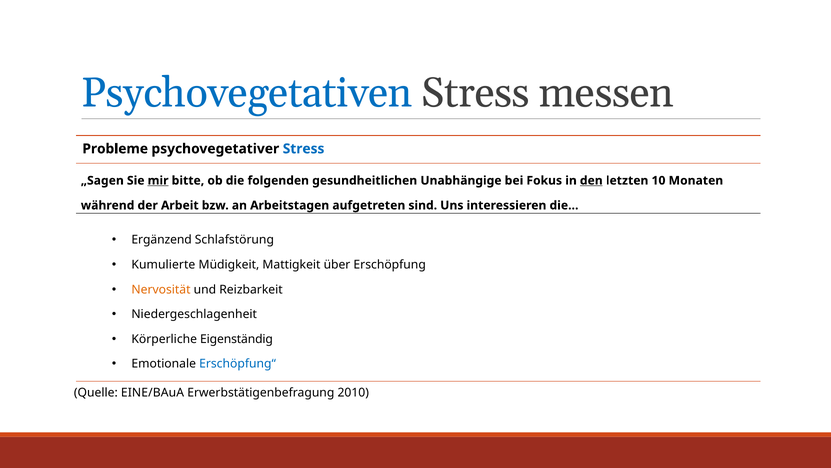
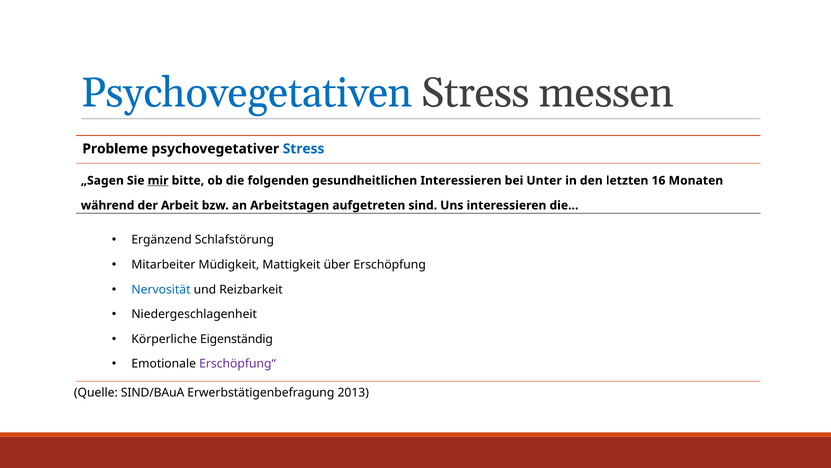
gesundheitlichen Unabhängige: Unabhängige -> Interessieren
Fokus: Fokus -> Unter
den underline: present -> none
10: 10 -> 16
Kumulierte: Kumulierte -> Mitarbeiter
Nervosität colour: orange -> blue
Erschöpfung“ colour: blue -> purple
EINE/BAuA: EINE/BAuA -> SIND/BAuA
2010: 2010 -> 2013
